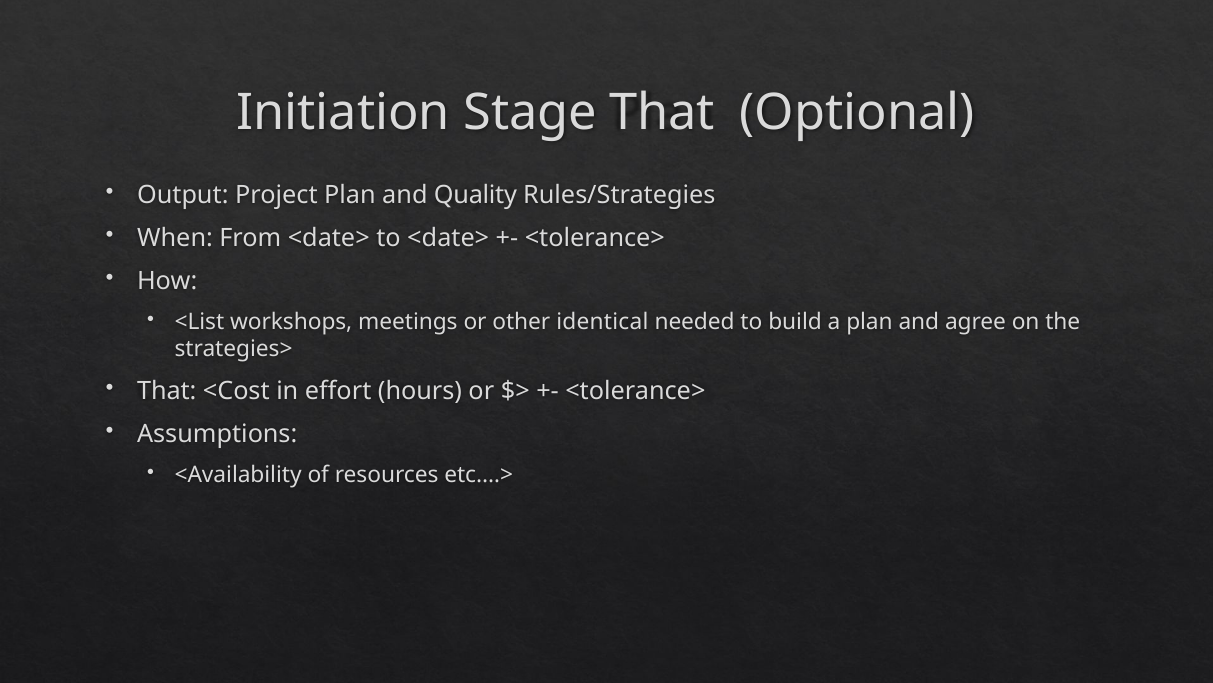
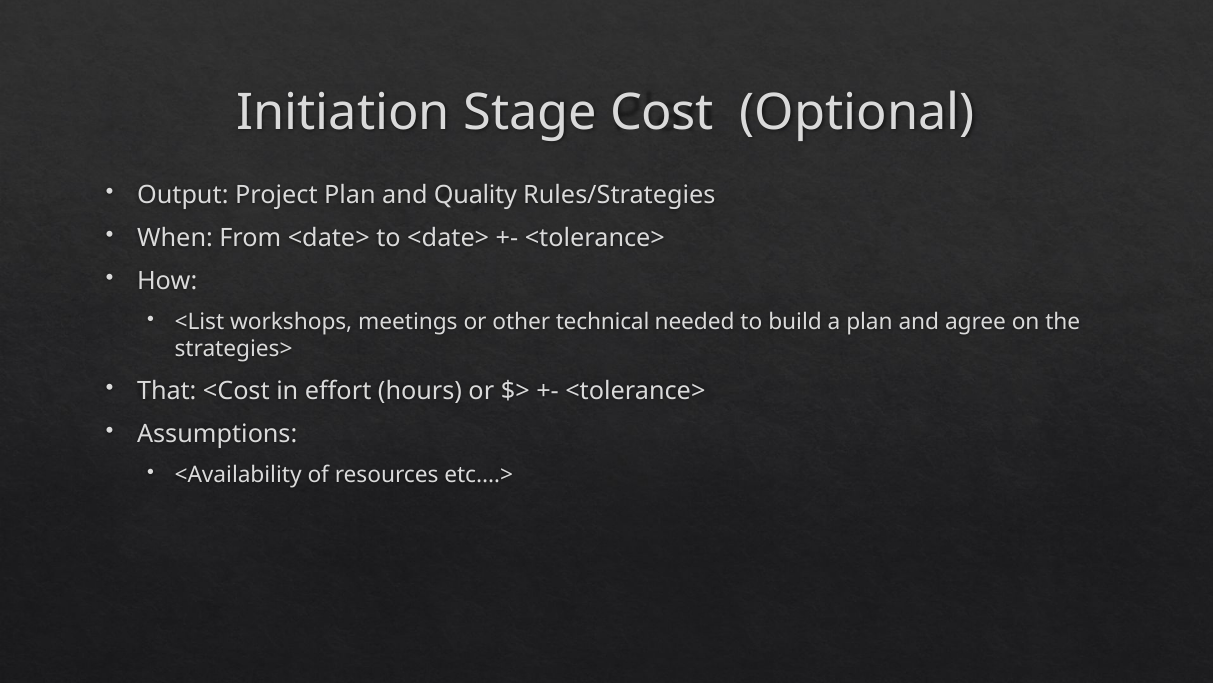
Stage That: That -> Cost
identical: identical -> technical
